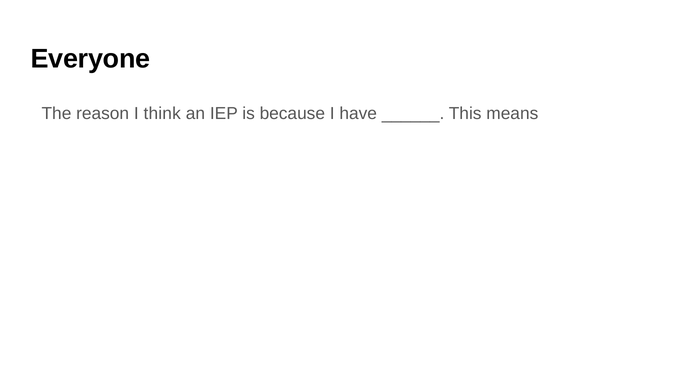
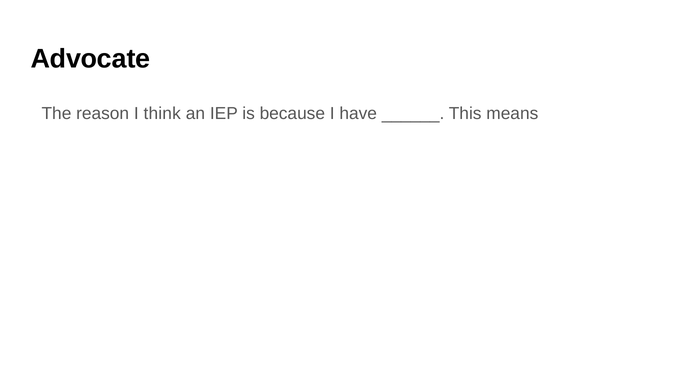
Everyone: Everyone -> Advocate
